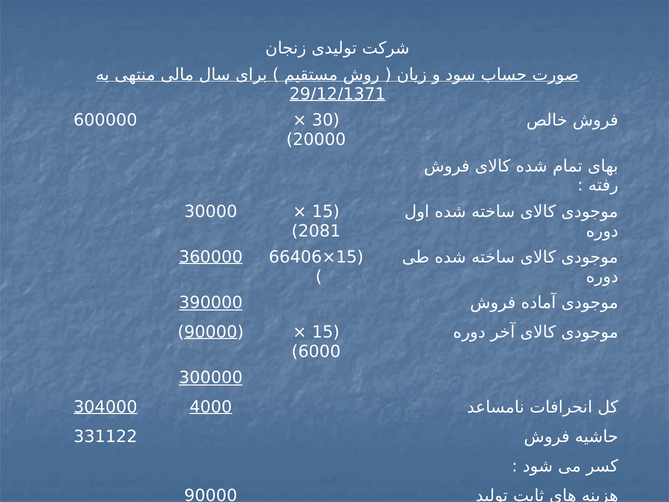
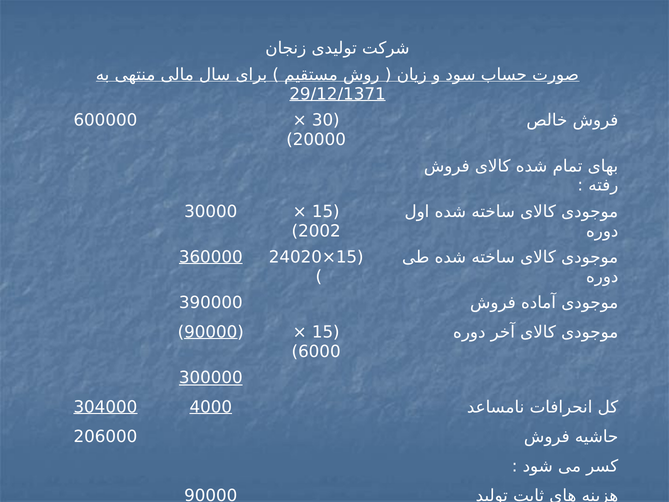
2081: 2081 -> 2002
66406: 66406 -> 24020
390000 underline: present -> none
331122: 331122 -> 206000
